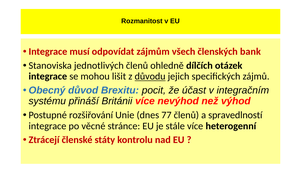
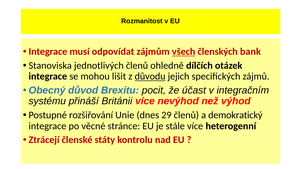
všech underline: none -> present
77: 77 -> 29
spravedlností: spravedlností -> demokratický
